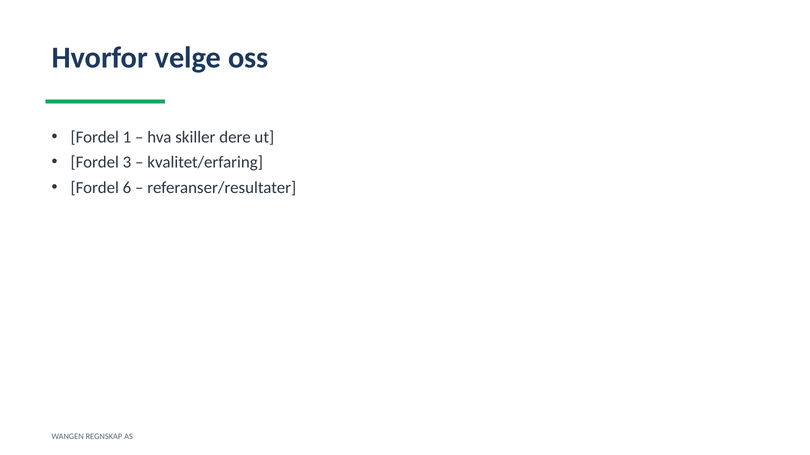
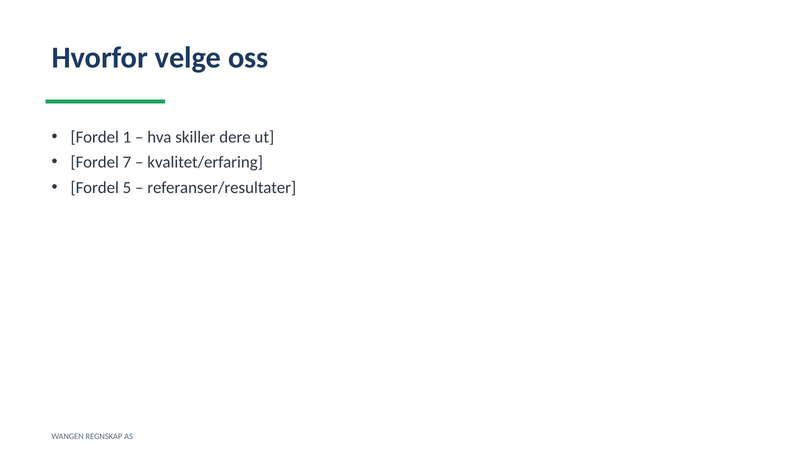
3: 3 -> 7
6: 6 -> 5
